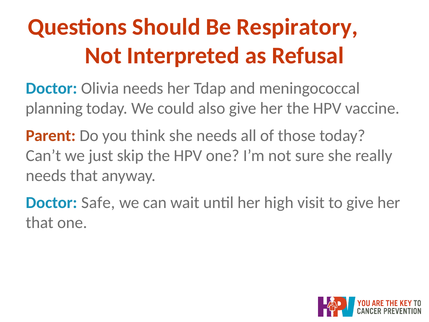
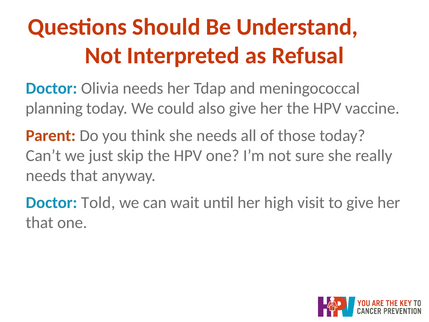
Respiratory: Respiratory -> Understand
Safe: Safe -> Told
